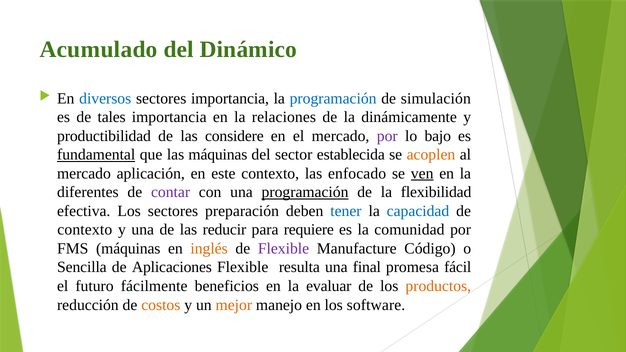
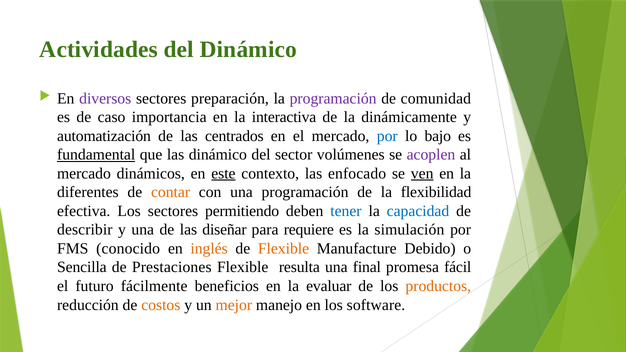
Acumulado: Acumulado -> Actividades
diversos colour: blue -> purple
sectores importancia: importancia -> preparación
programación at (333, 98) colour: blue -> purple
simulación: simulación -> comunidad
tales: tales -> caso
relaciones: relaciones -> interactiva
productibilidad: productibilidad -> automatización
considere: considere -> centrados
por at (387, 136) colour: purple -> blue
las máquinas: máquinas -> dinámico
establecida: establecida -> volúmenes
acoplen colour: orange -> purple
aplicación: aplicación -> dinámicos
este underline: none -> present
contar colour: purple -> orange
programación at (305, 192) underline: present -> none
preparación: preparación -> permitiendo
contexto at (85, 230): contexto -> describir
reducir: reducir -> diseñar
comunidad: comunidad -> simulación
FMS máquinas: máquinas -> conocido
Flexible at (284, 249) colour: purple -> orange
Código: Código -> Debido
Aplicaciones: Aplicaciones -> Prestaciones
